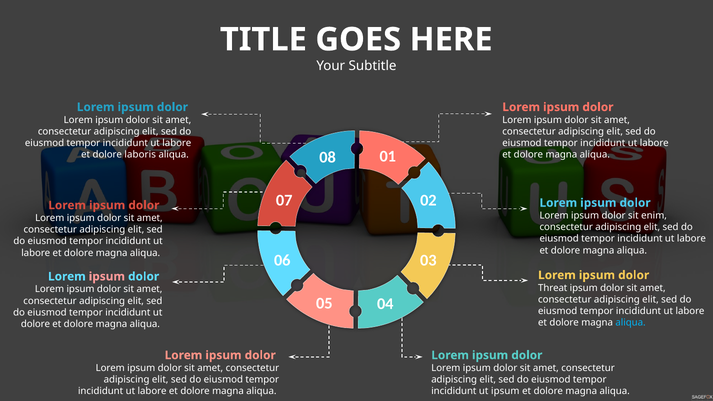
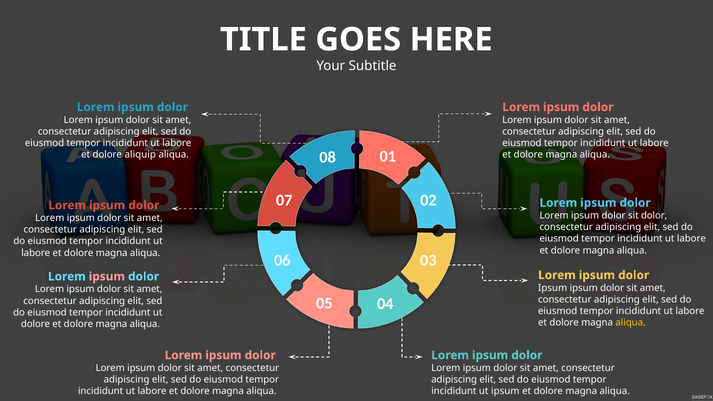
laboris: laboris -> aliquip
sit enim: enim -> dolor
Threat at (553, 288): Threat -> Ipsum
aliqua at (631, 323) colour: light blue -> yellow
